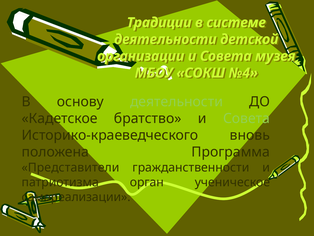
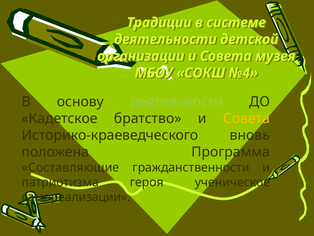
Совета at (246, 118) colour: light green -> yellow
Представители: Представители -> Составляющие
орган: орган -> героя
